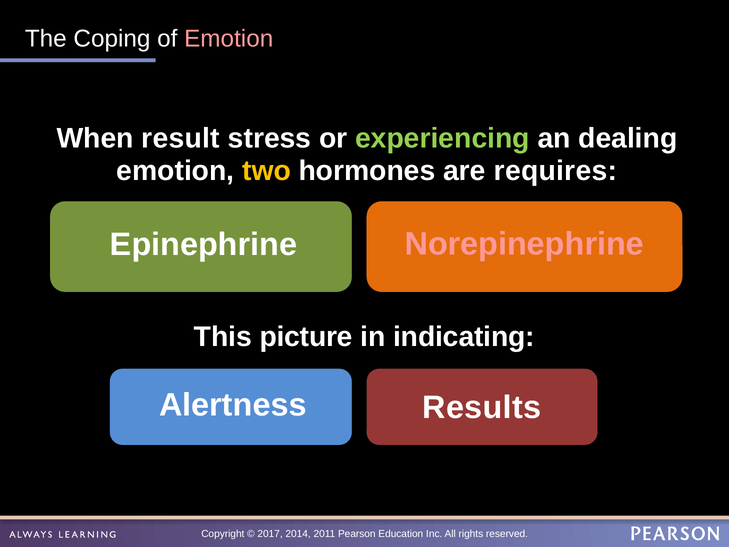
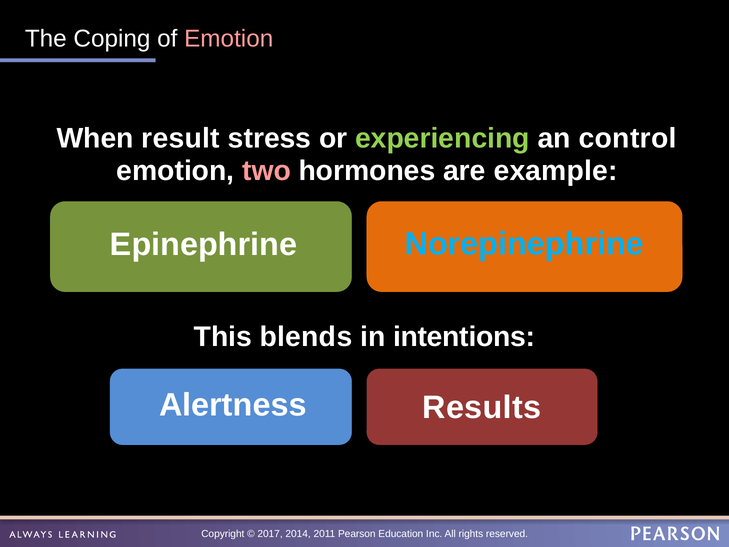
dealing: dealing -> control
two colour: yellow -> pink
requires: requires -> example
Norepinephrine colour: pink -> light blue
picture: picture -> blends
indicating: indicating -> intentions
